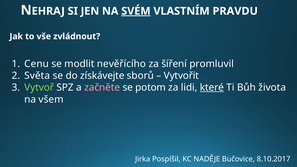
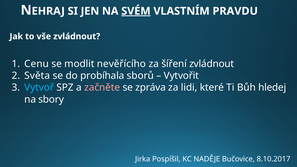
šíření promluvil: promluvil -> zvládnout
získávejte: získávejte -> probíhala
Vytvoř colour: light green -> light blue
potom: potom -> zpráva
které underline: present -> none
života: života -> hledej
všem: všem -> sbory
